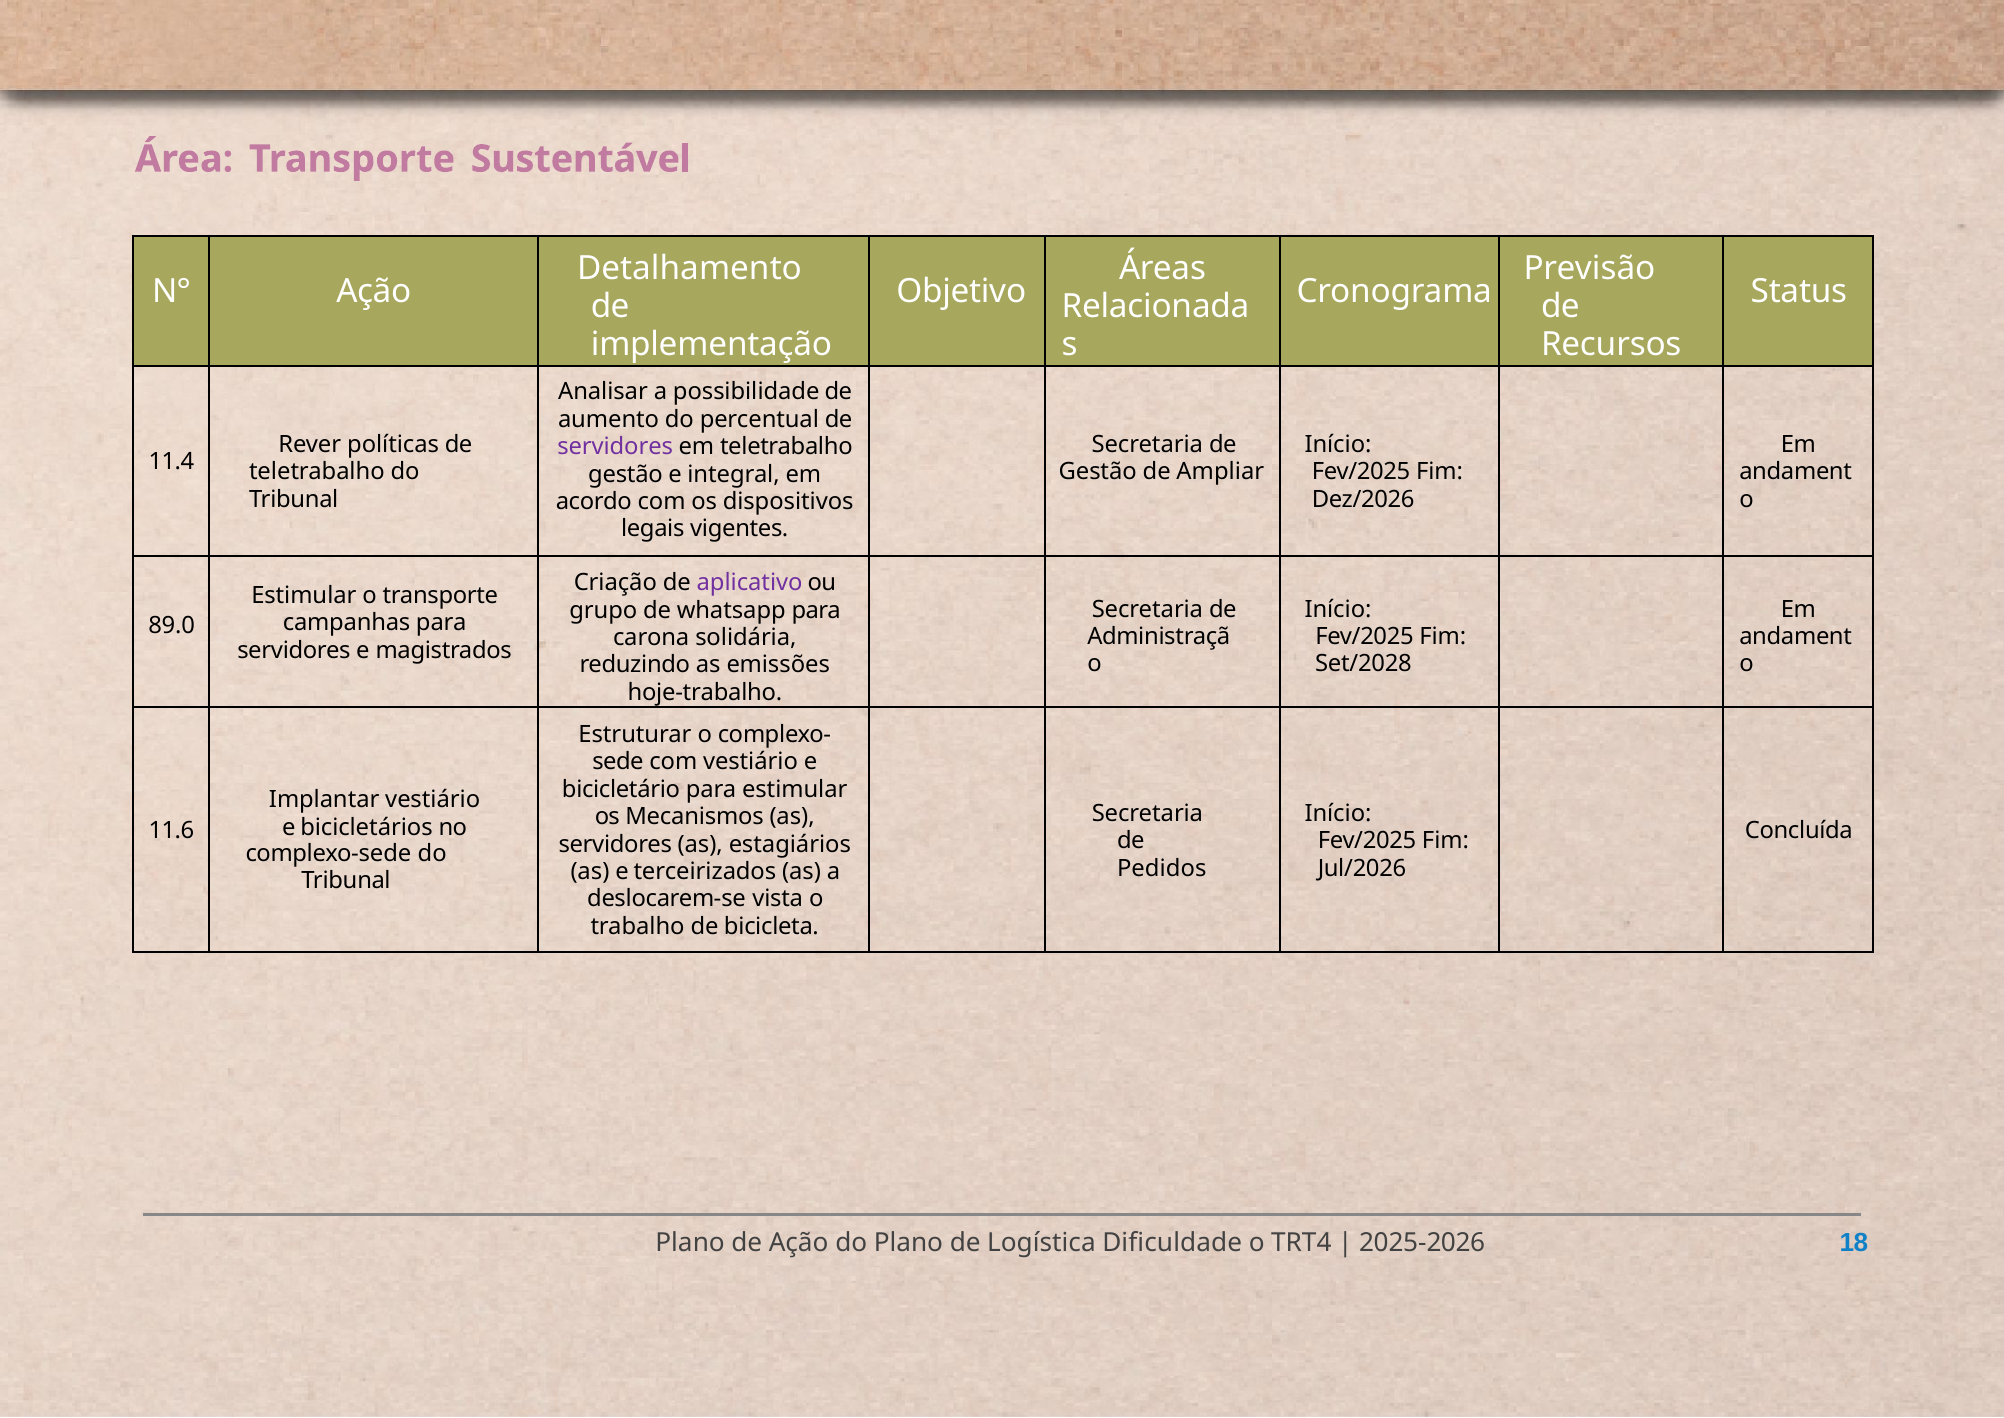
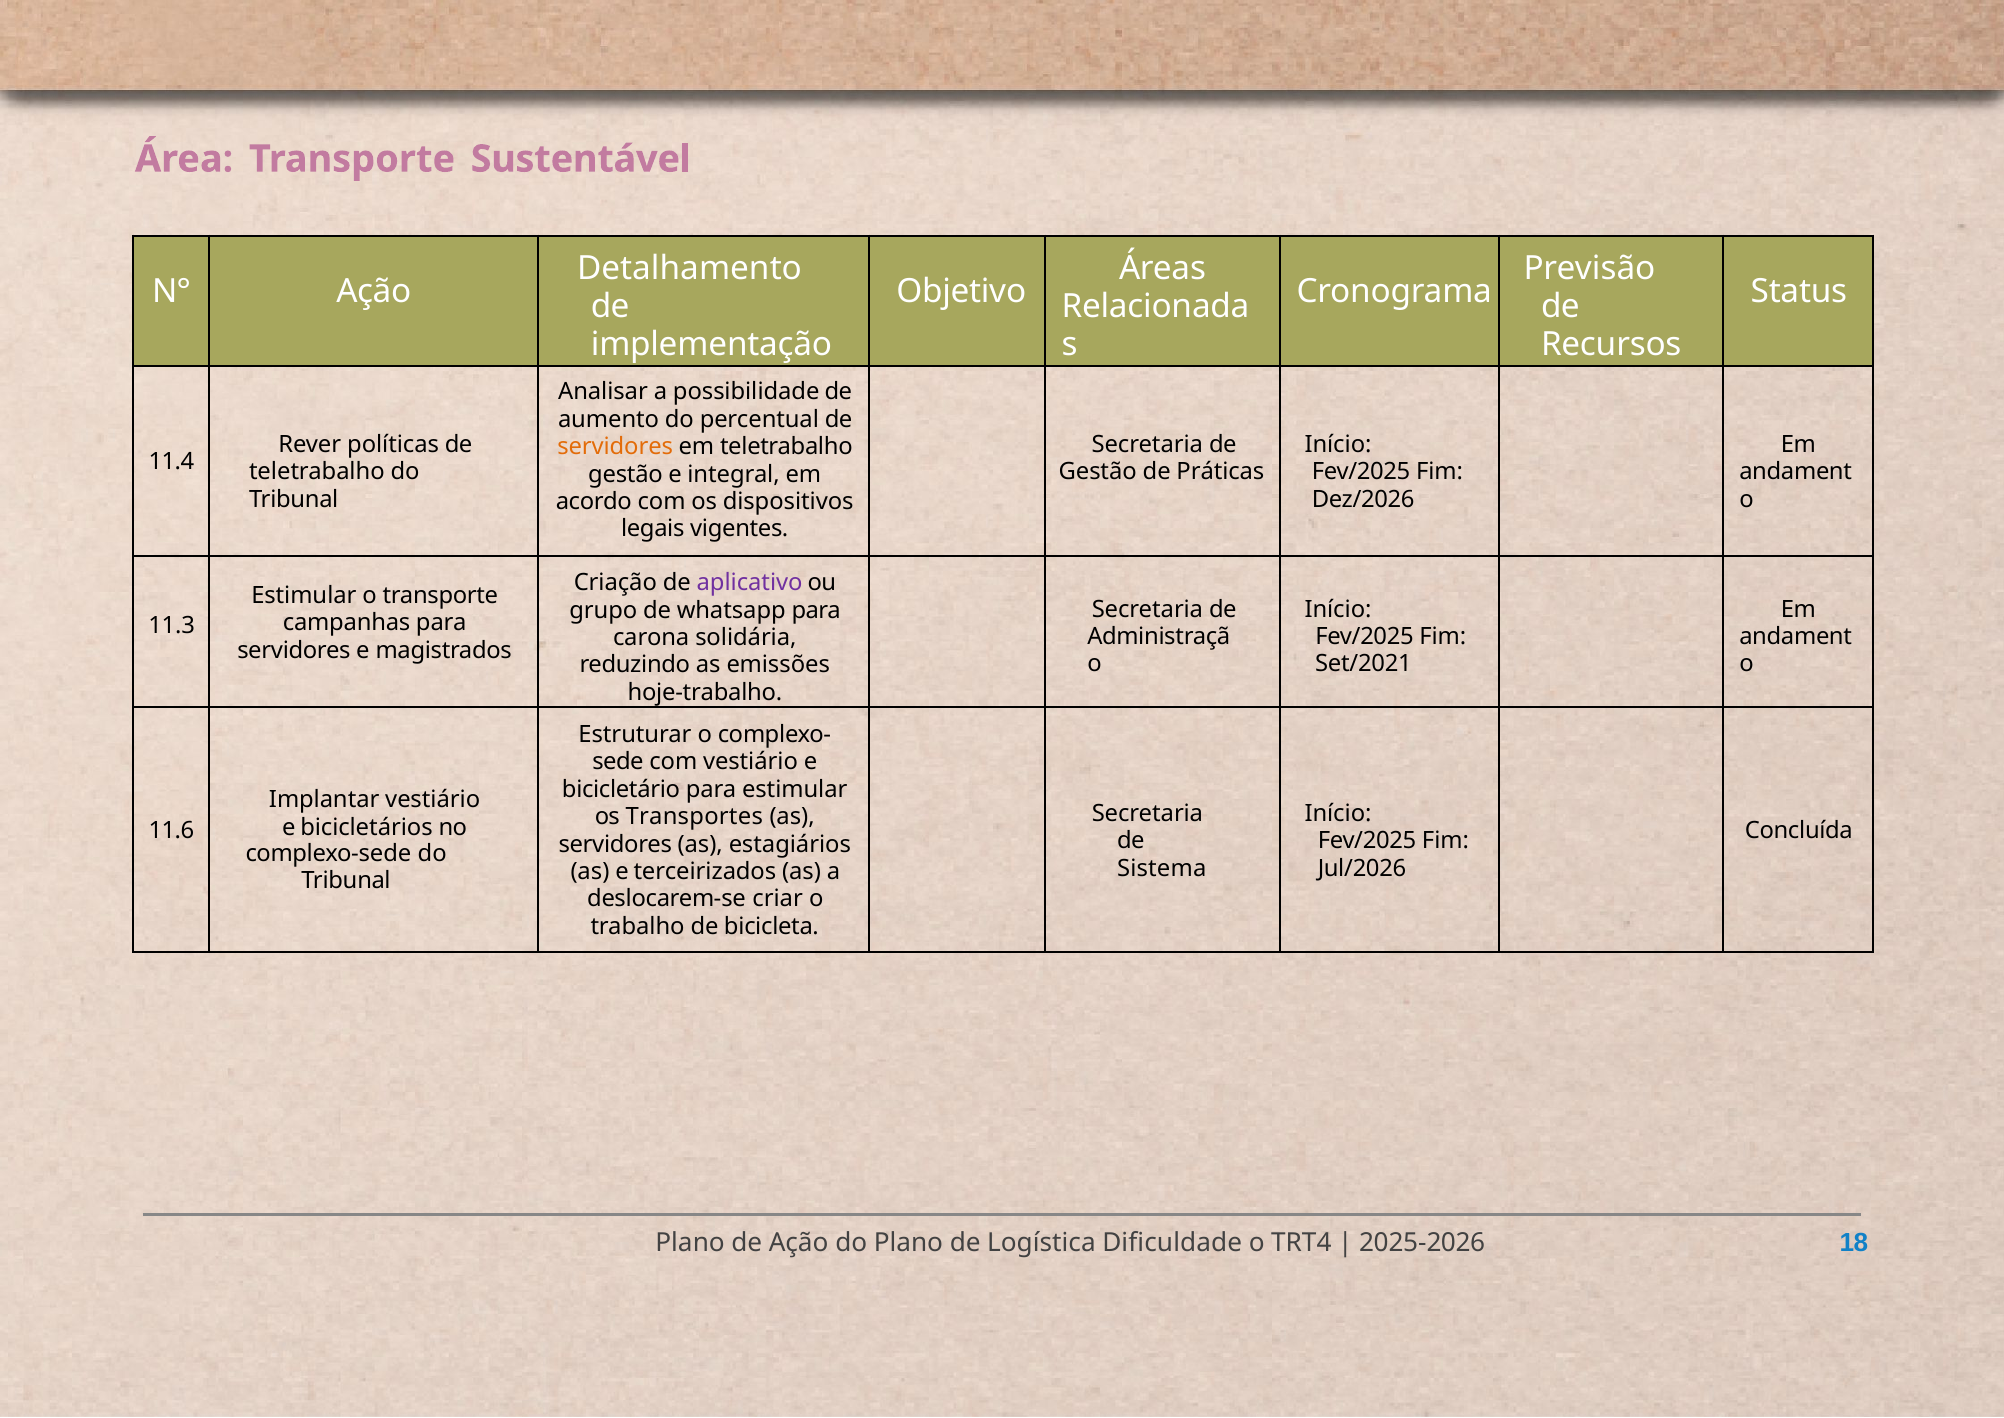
servidores at (615, 447) colour: purple -> orange
Ampliar: Ampliar -> Práticas
89.0: 89.0 -> 11.3
Set/2028: Set/2028 -> Set/2021
Mecanismos: Mecanismos -> Transportes
Pedidos: Pedidos -> Sistema
vista: vista -> criar
